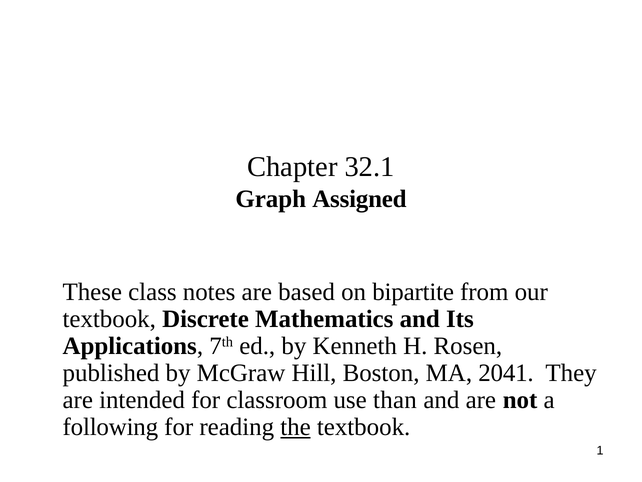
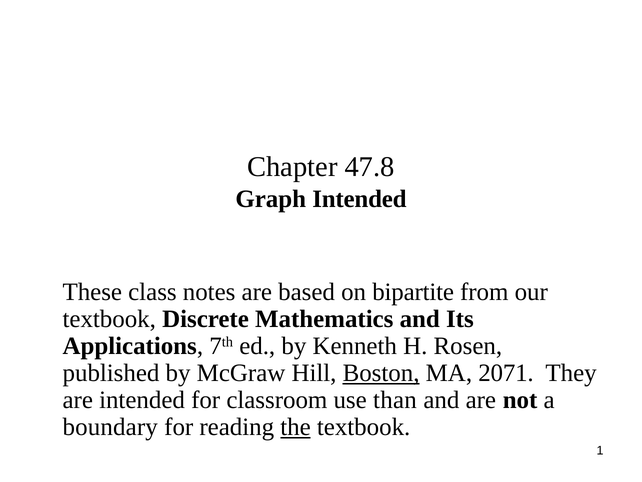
32.1: 32.1 -> 47.8
Graph Assigned: Assigned -> Intended
Boston underline: none -> present
2041: 2041 -> 2071
following: following -> boundary
